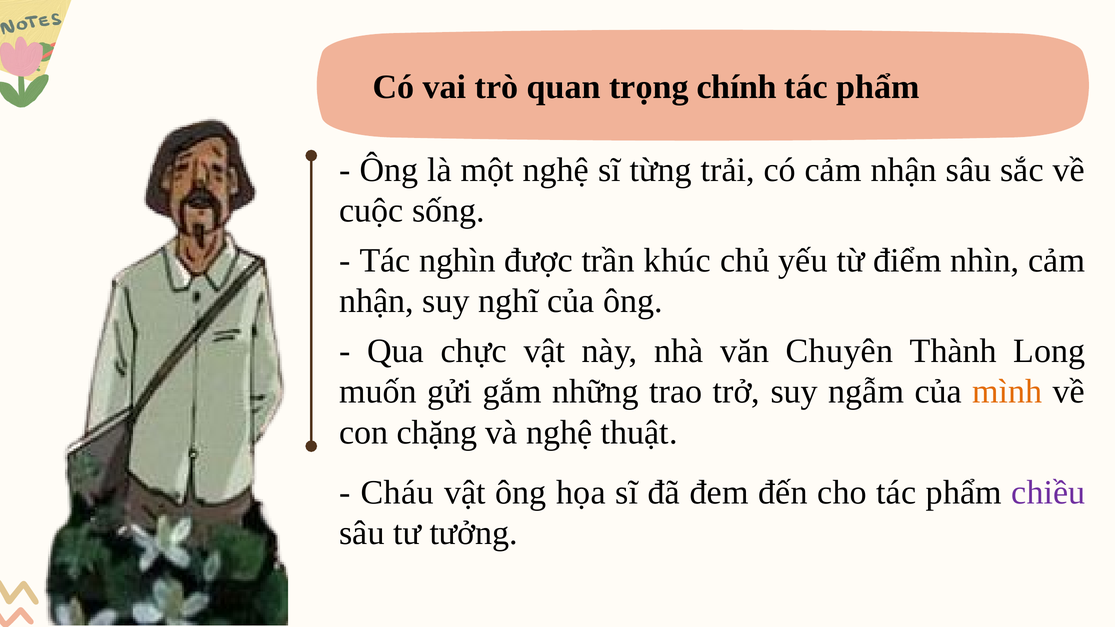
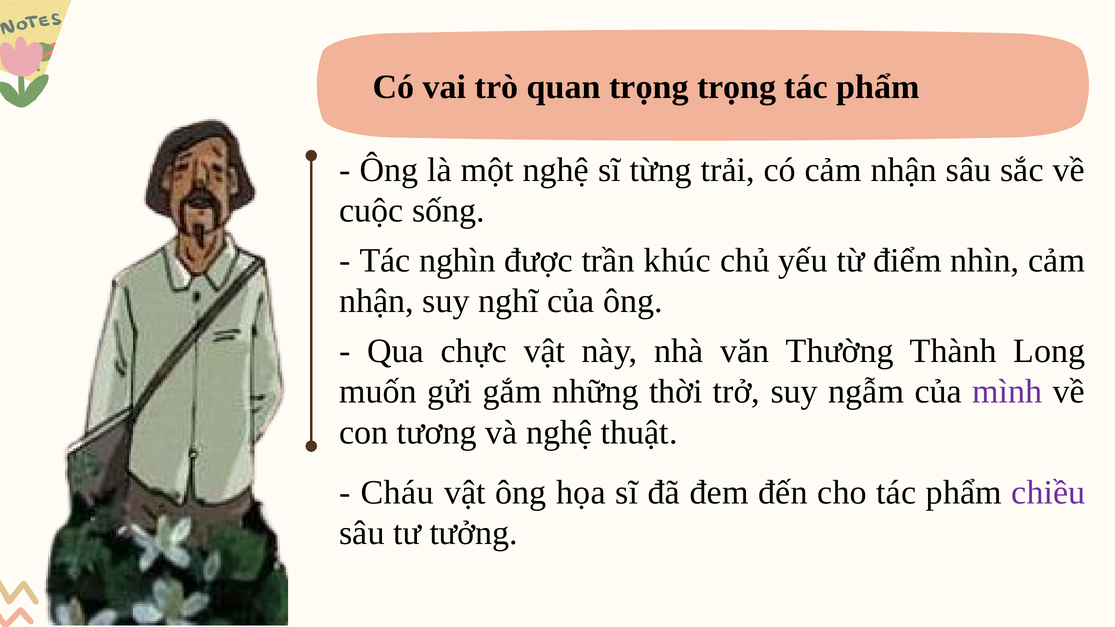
trọng chính: chính -> trọng
Chuyên: Chuyên -> Thường
trao: trao -> thời
mình colour: orange -> purple
chặng: chặng -> tương
